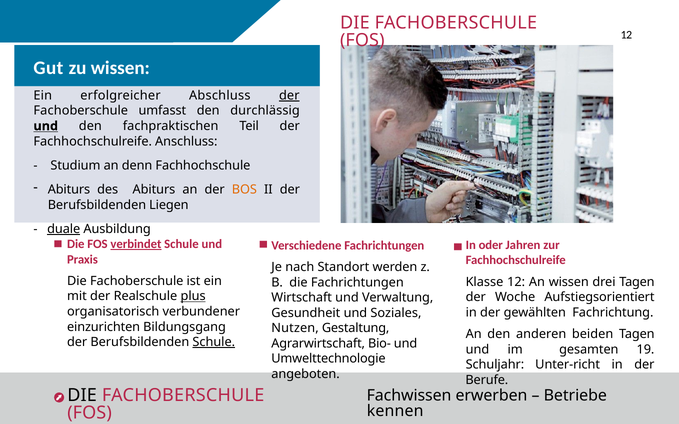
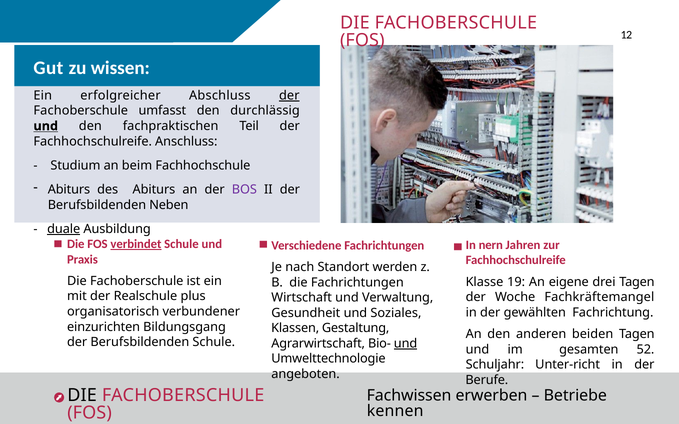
denn: denn -> beim
BOS colour: orange -> purple
Liegen: Liegen -> Neben
oder: oder -> nern
Klasse 12: 12 -> 19
An wissen: wissen -> eigene
plus underline: present -> none
Aufstiegsorientiert: Aufstiegsorientiert -> Fachkräftemangel
Nutzen: Nutzen -> Klassen
Schule at (214, 342) underline: present -> none
und at (406, 344) underline: none -> present
19: 19 -> 52
